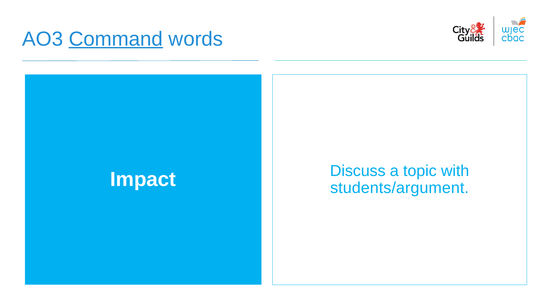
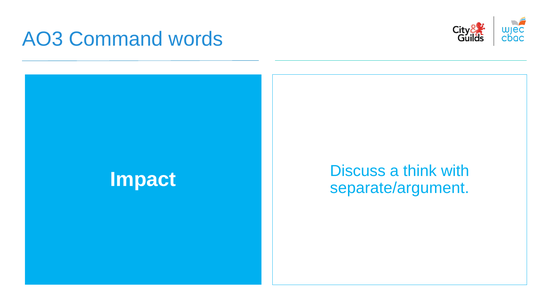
Command underline: present -> none
topic: topic -> think
students/argument: students/argument -> separate/argument
